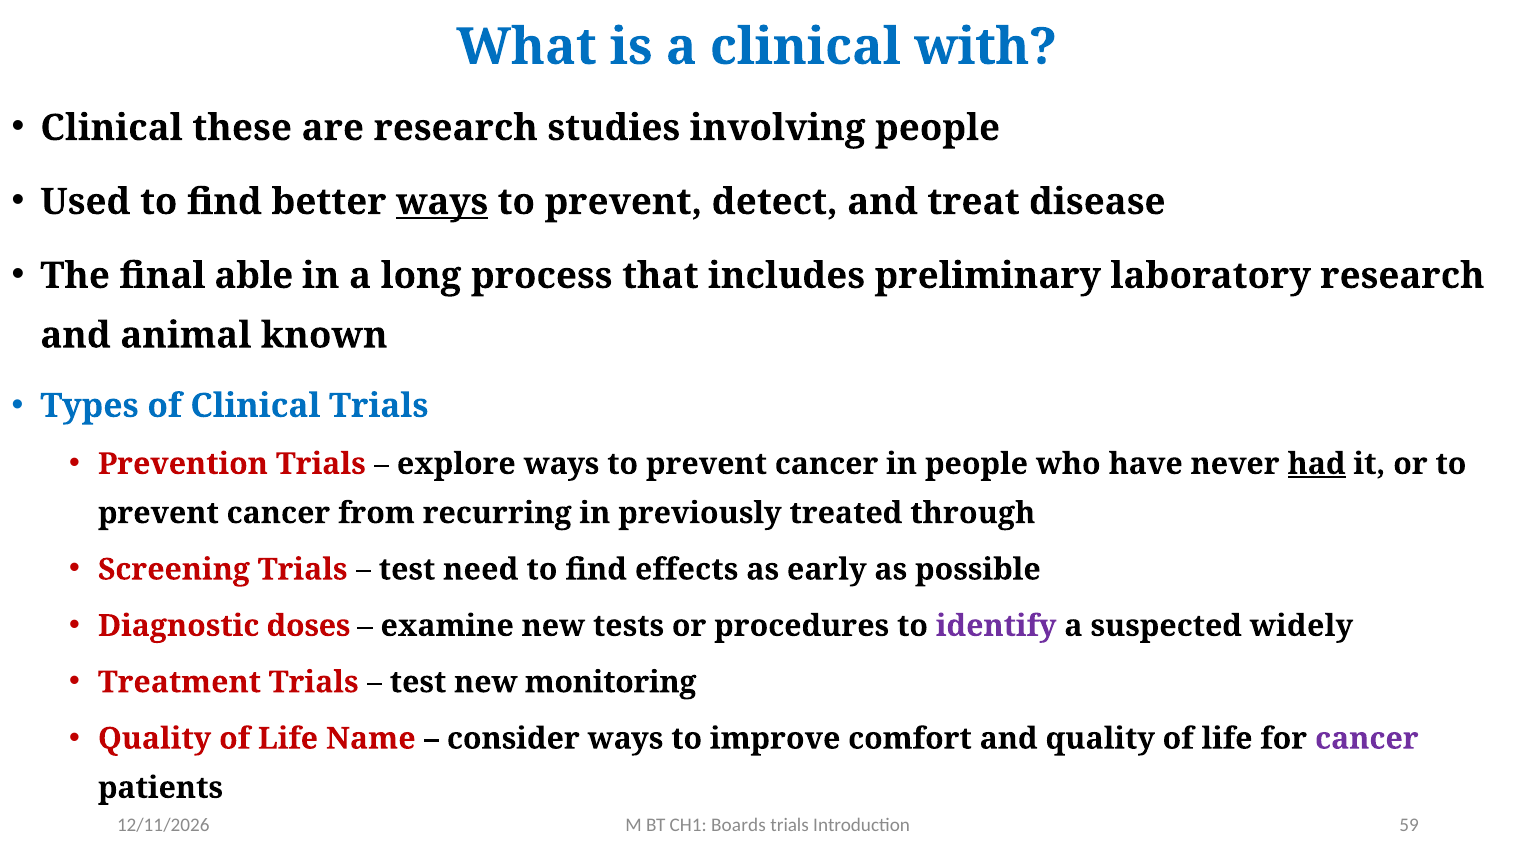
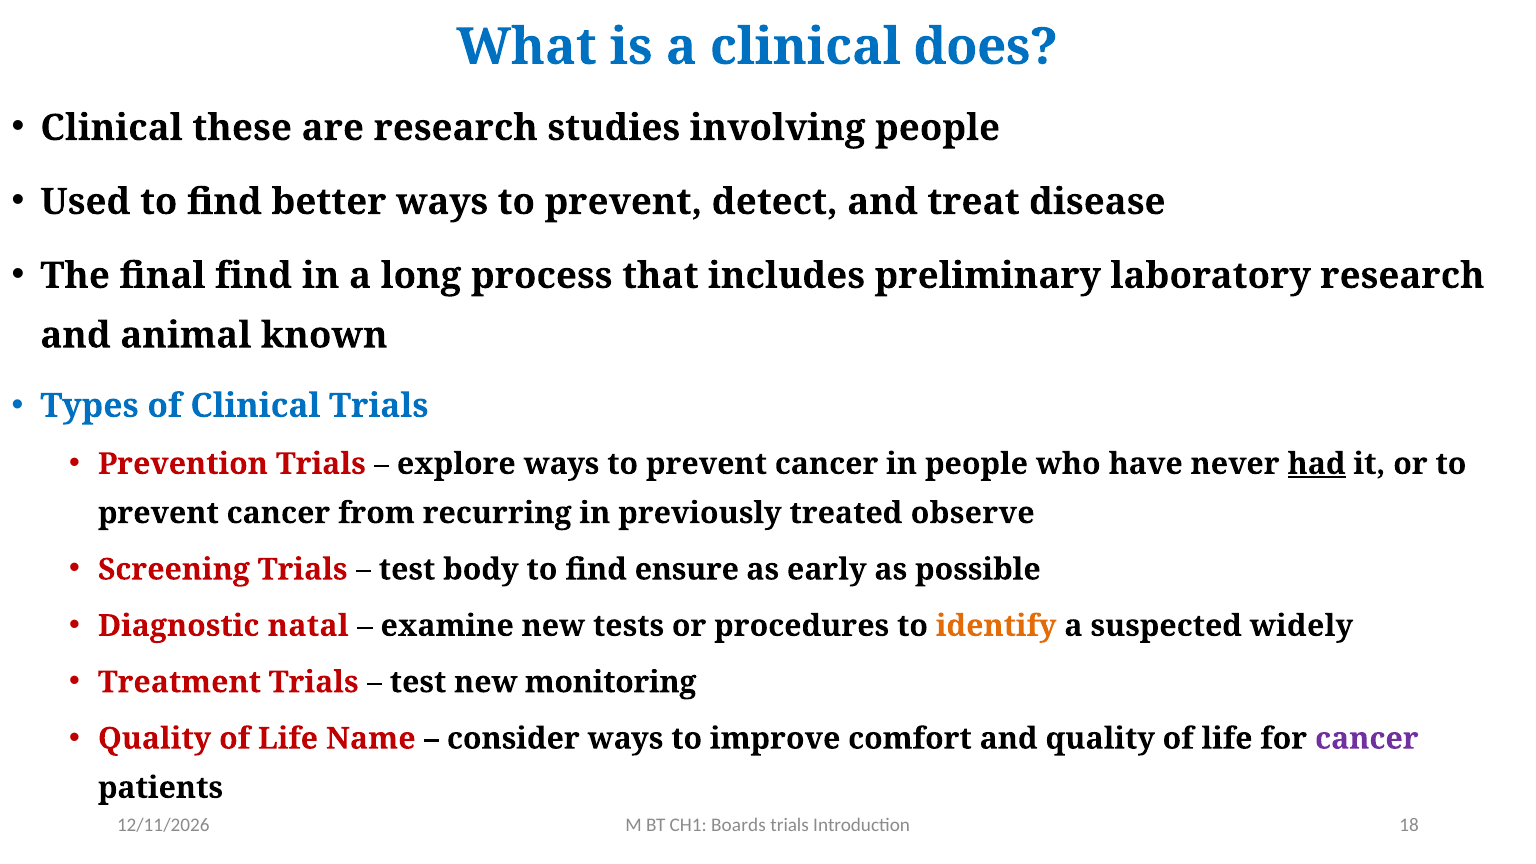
with: with -> does
ways at (442, 202) underline: present -> none
final able: able -> find
through: through -> observe
need: need -> body
effects: effects -> ensure
doses: doses -> natal
identify colour: purple -> orange
59: 59 -> 18
